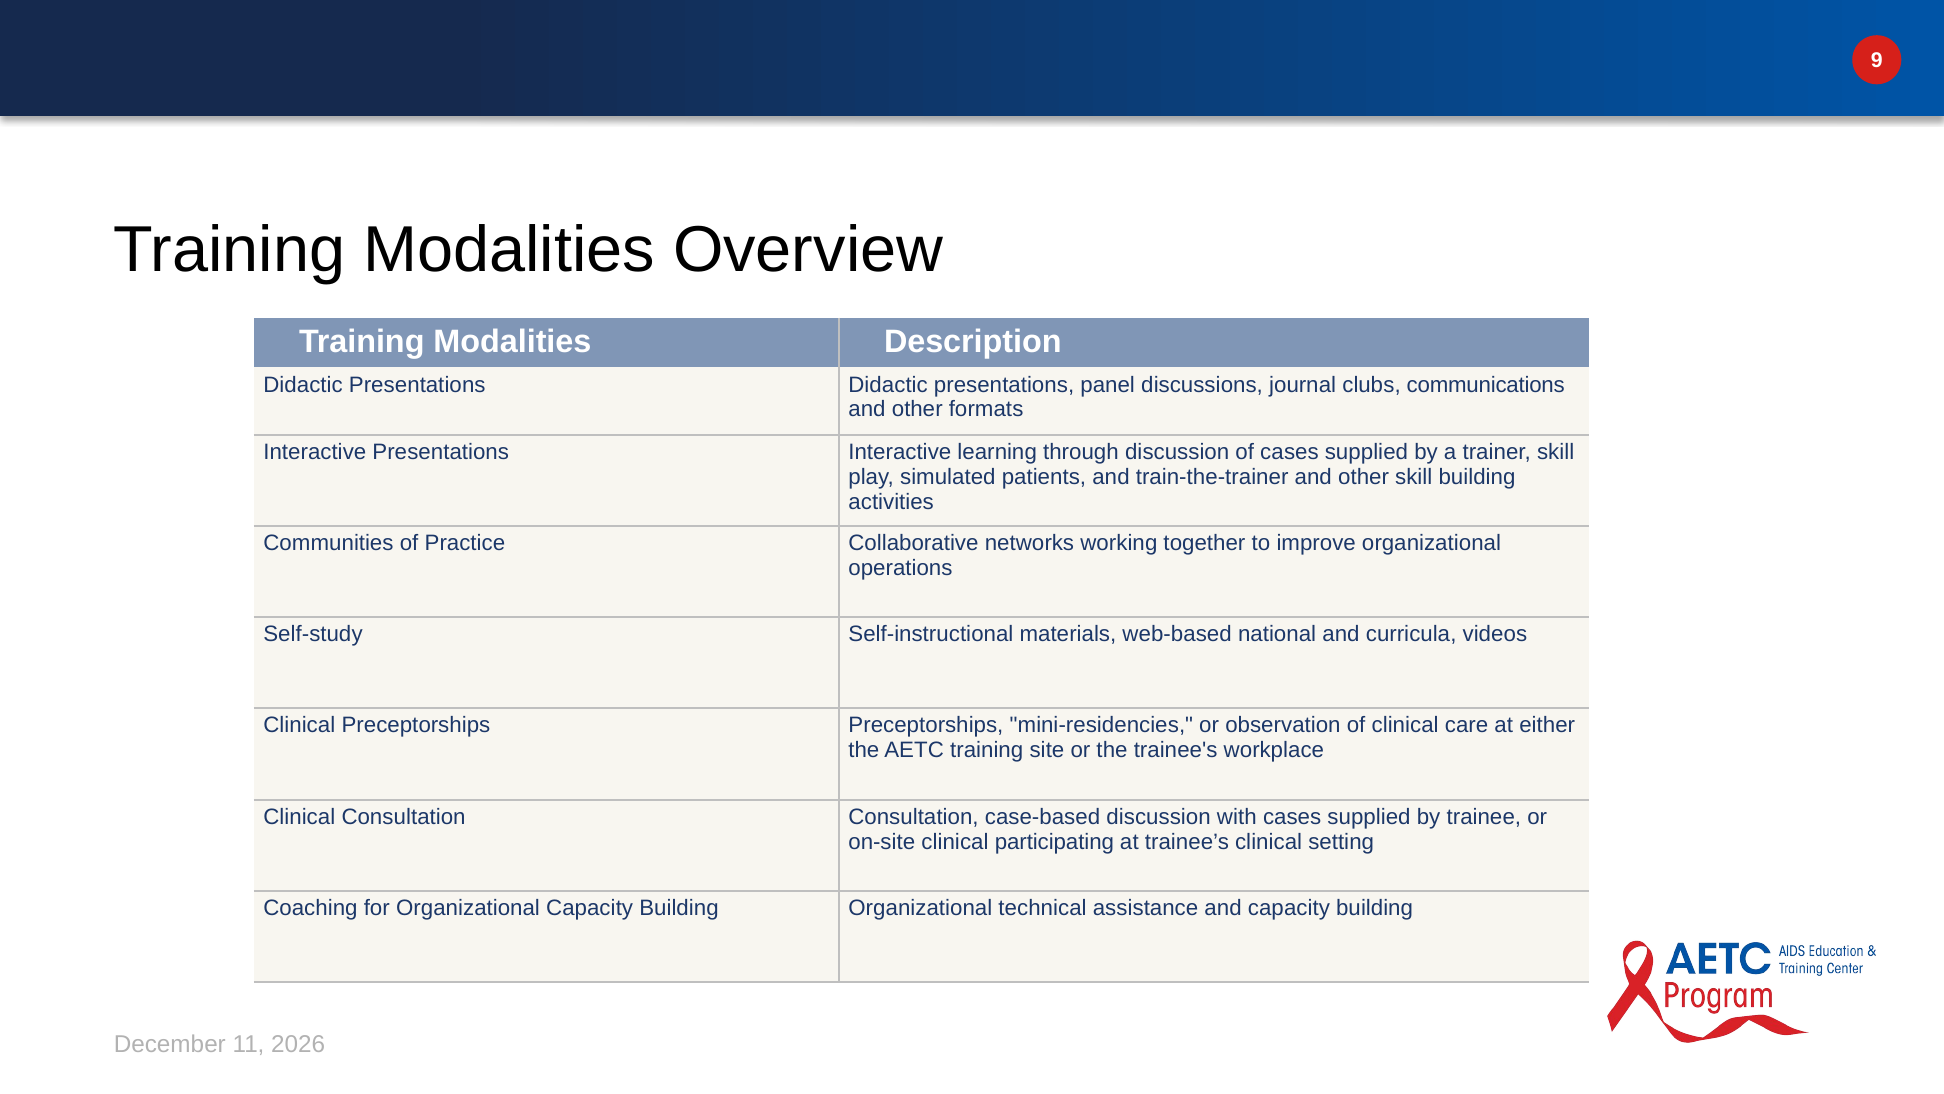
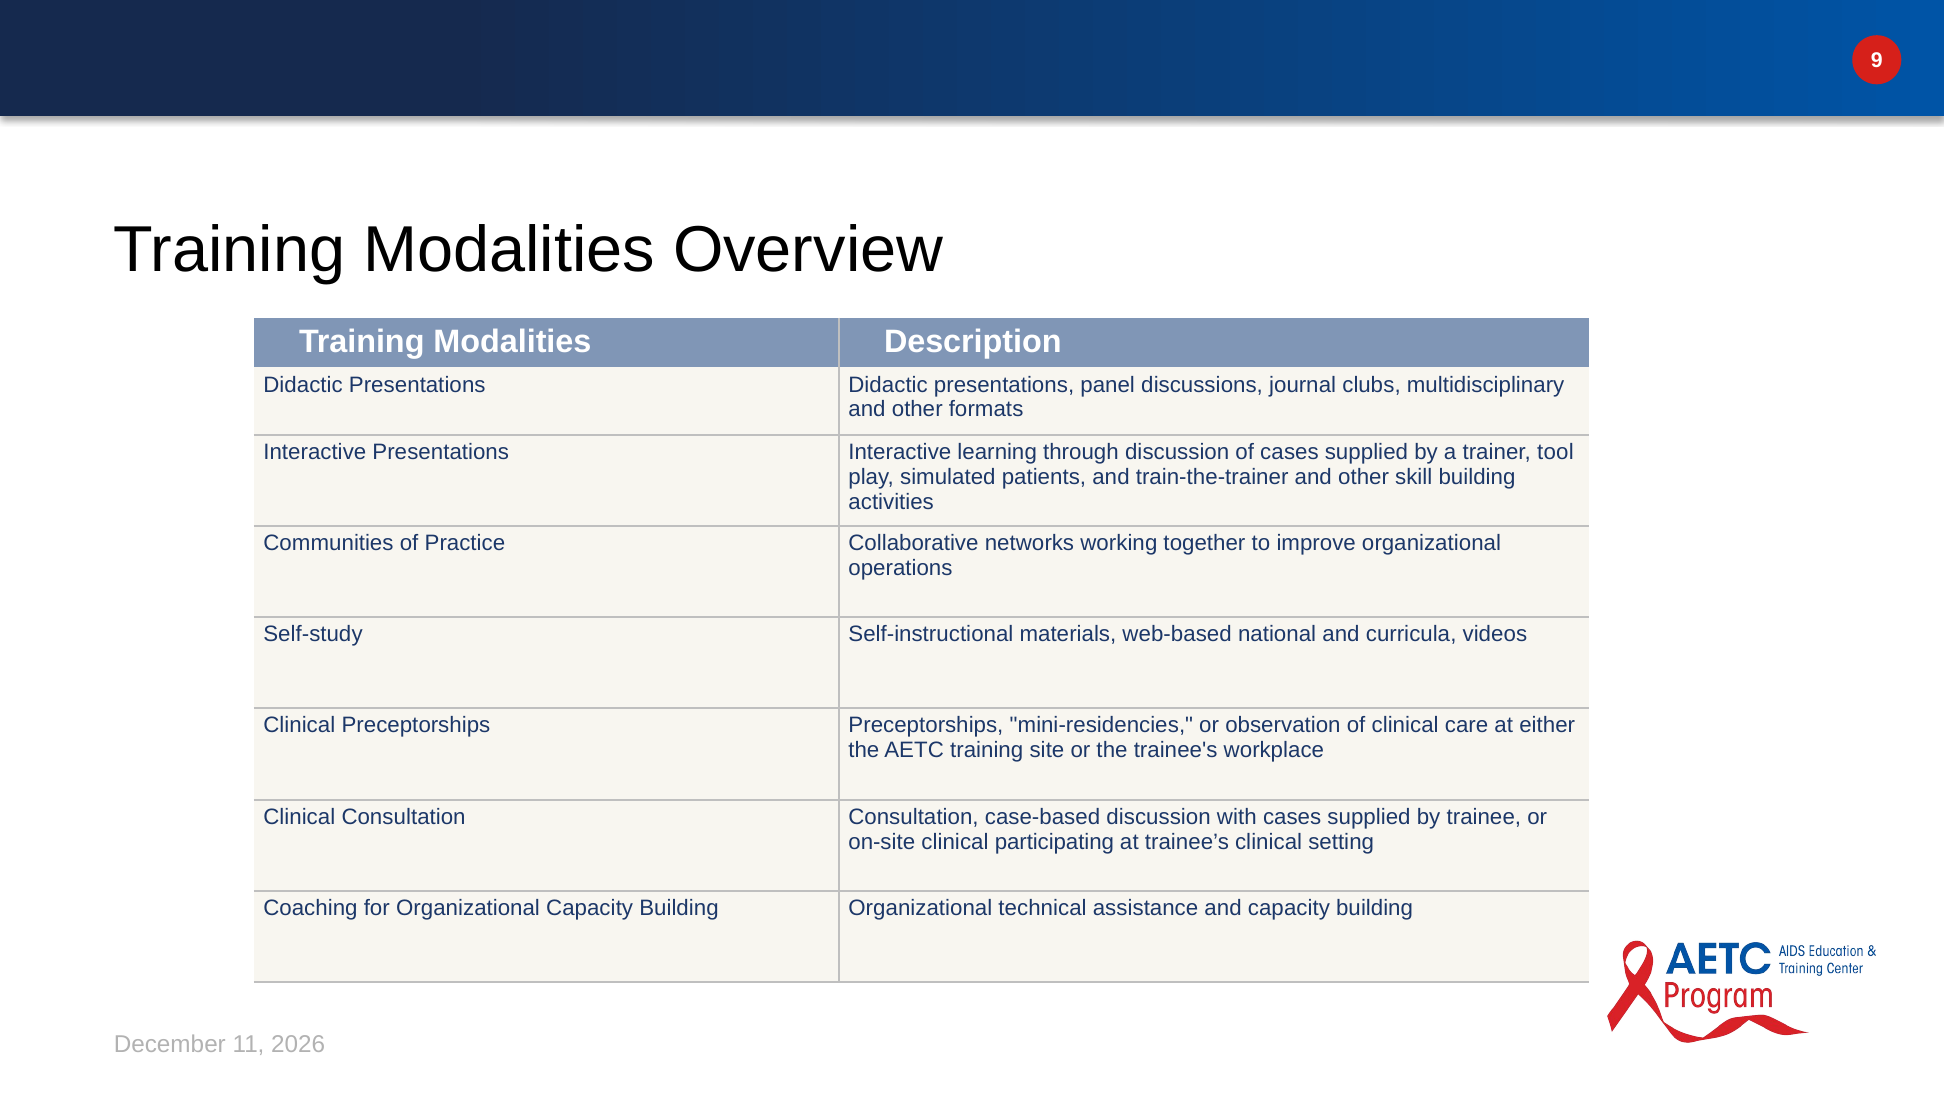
communications: communications -> multidisciplinary
trainer skill: skill -> tool
